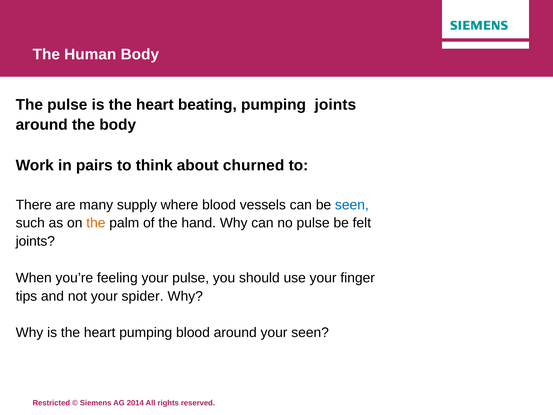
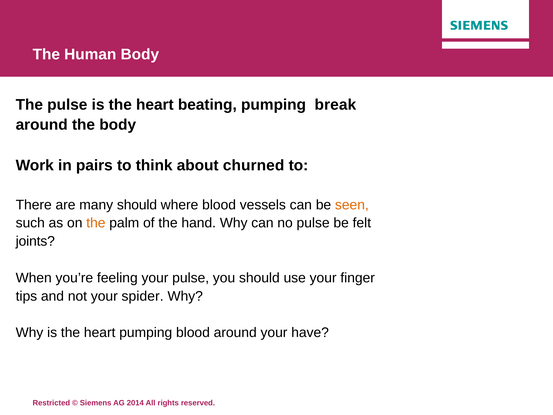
pumping joints: joints -> break
many supply: supply -> should
seen at (352, 205) colour: blue -> orange
your seen: seen -> have
